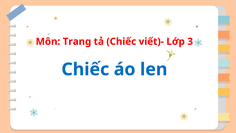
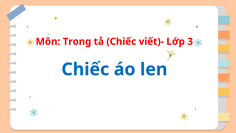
Trang: Trang -> Trong
